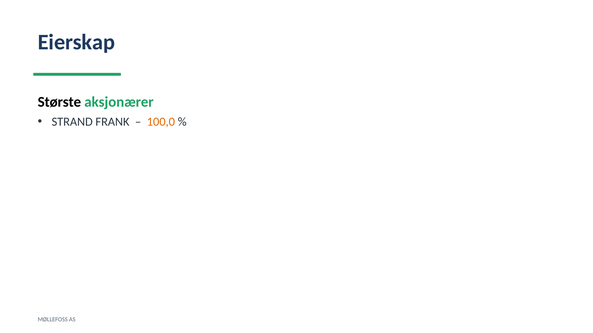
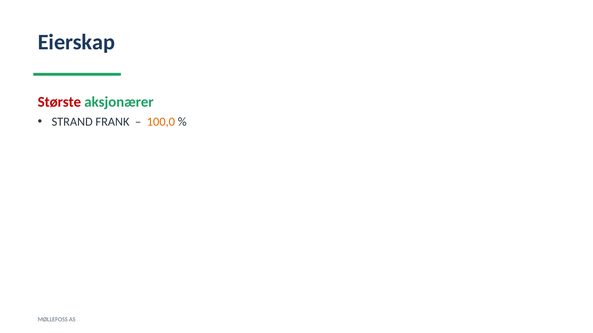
Største colour: black -> red
